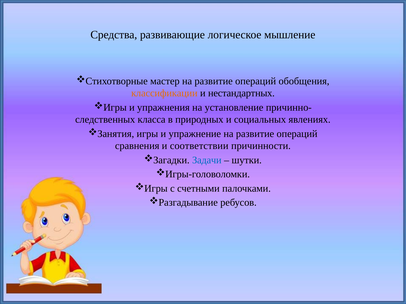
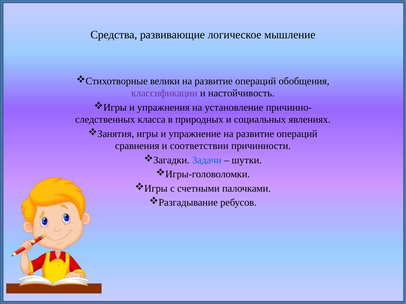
мастер: мастер -> велики
классификации colour: orange -> purple
нестандартных: нестандартных -> настойчивость
